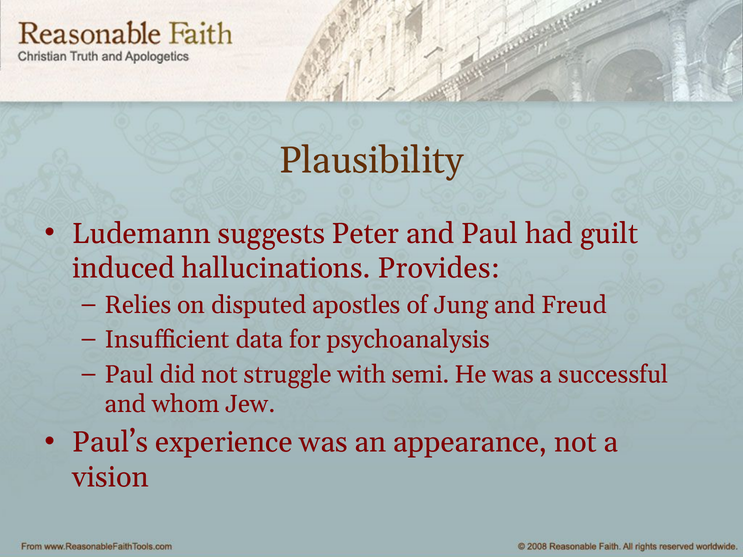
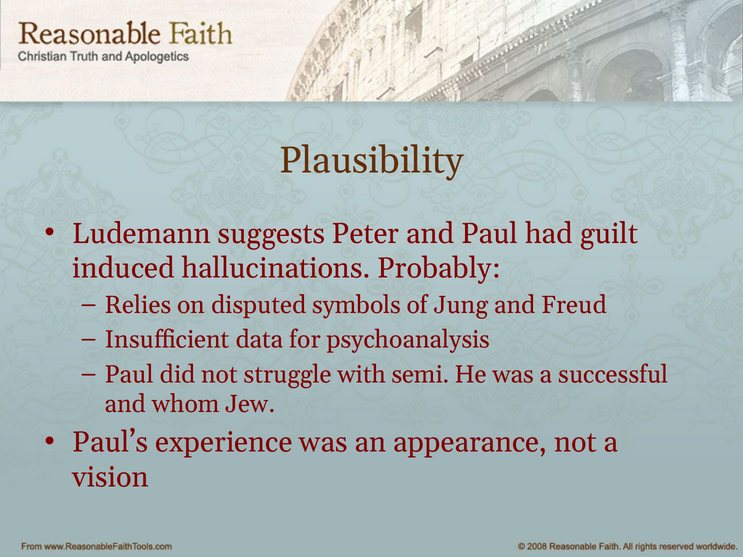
Provides: Provides -> Probably
apostles: apostles -> symbols
